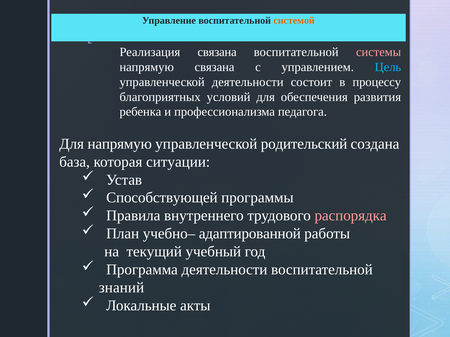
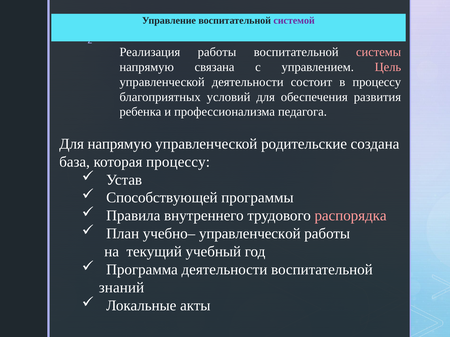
системой colour: orange -> purple
Реализация связана: связана -> работы
Цель colour: light blue -> pink
родительский: родительский -> родительские
которая ситуации: ситуации -> процессу
учебно– адаптированной: адаптированной -> управленческой
